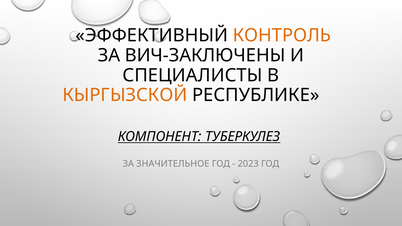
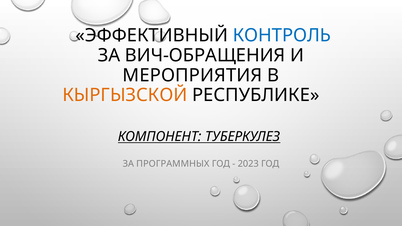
КОНТРОЛЬ colour: orange -> blue
ВИЧ-ЗАКЛЮЧЕНЫ: ВИЧ-ЗАКЛЮЧЕНЫ -> ВИЧ-ОБРАЩЕНИЯ
СПЕЦИАЛИСТЫ: СПЕЦИАЛИСТЫ -> МЕРОПРИЯТИЯ
ЗНАЧИТЕЛЬНОЕ: ЗНАЧИТЕЛЬНОЕ -> ПРОГРАММНЫХ
